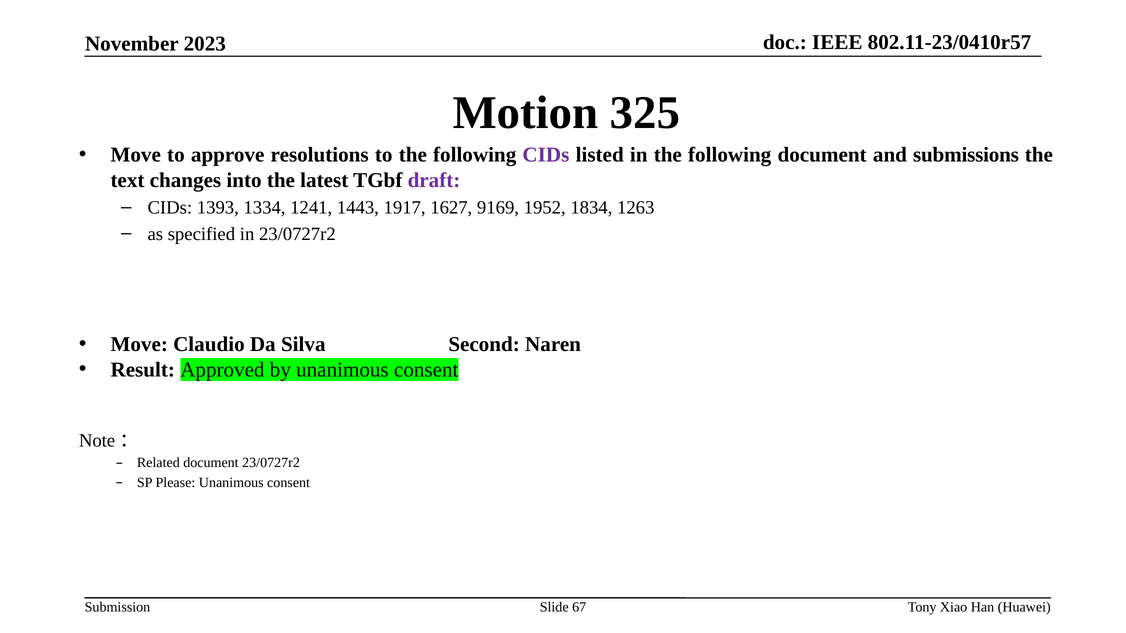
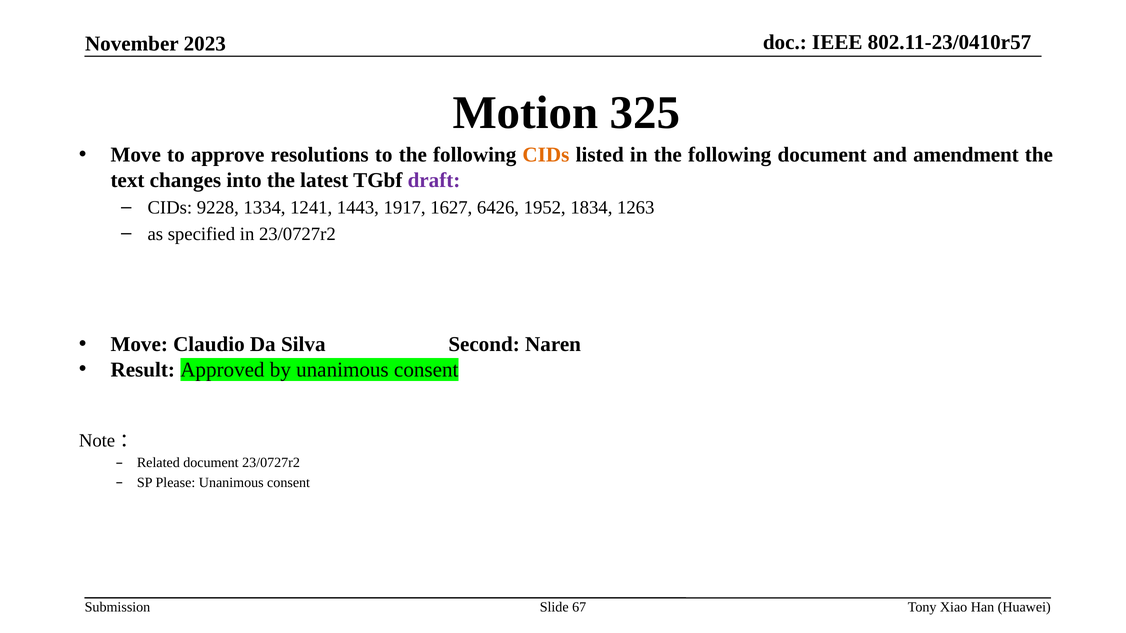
CIDs at (546, 155) colour: purple -> orange
submissions: submissions -> amendment
1393: 1393 -> 9228
9169: 9169 -> 6426
